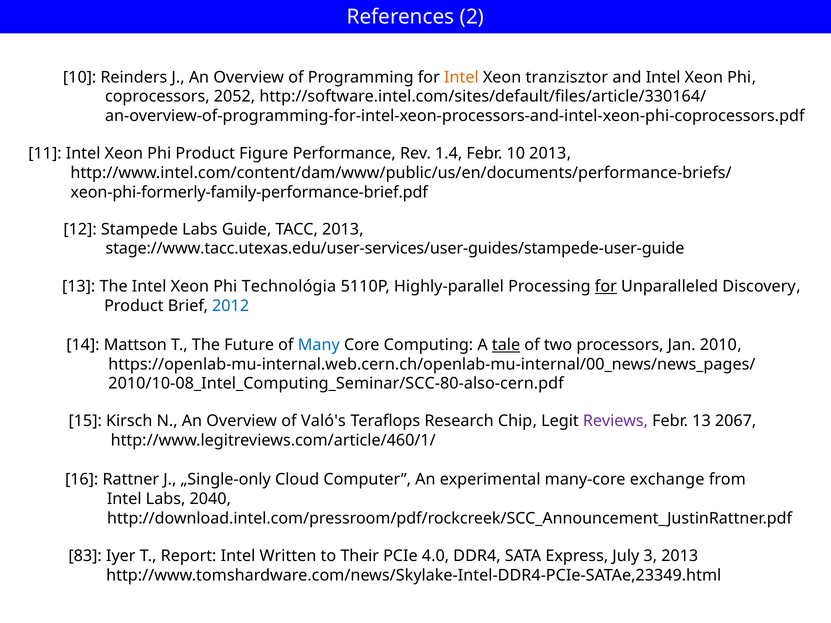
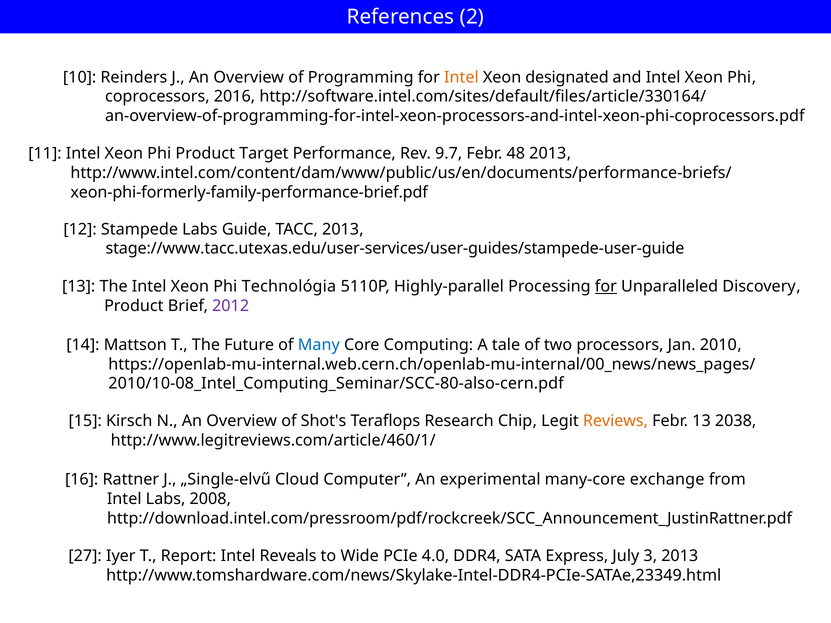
tranzisztor: tranzisztor -> designated
2052: 2052 -> 2016
Figure: Figure -> Target
1.4: 1.4 -> 9.7
Febr 10: 10 -> 48
2012 colour: blue -> purple
tale underline: present -> none
Való's: Való's -> Shot's
Reviews colour: purple -> orange
2067: 2067 -> 2038
„Single-only: „Single-only -> „Single-elvű
2040: 2040 -> 2008
83: 83 -> 27
Written: Written -> Reveals
Their: Their -> Wide
